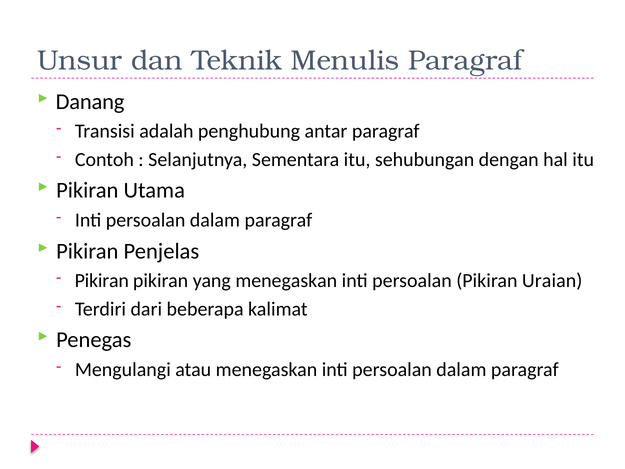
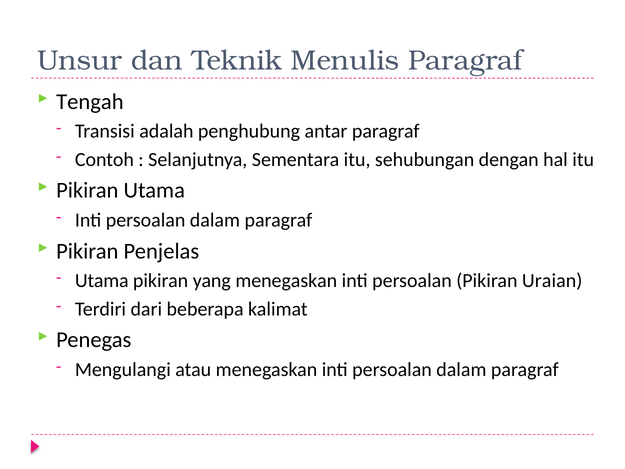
Danang: Danang -> Tengah
Pikiran at (102, 281): Pikiran -> Utama
